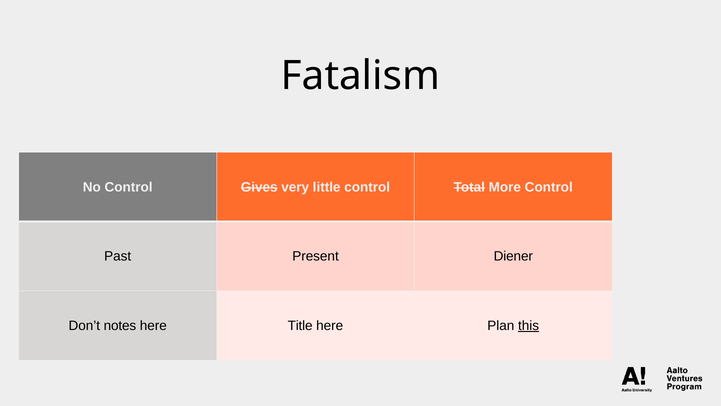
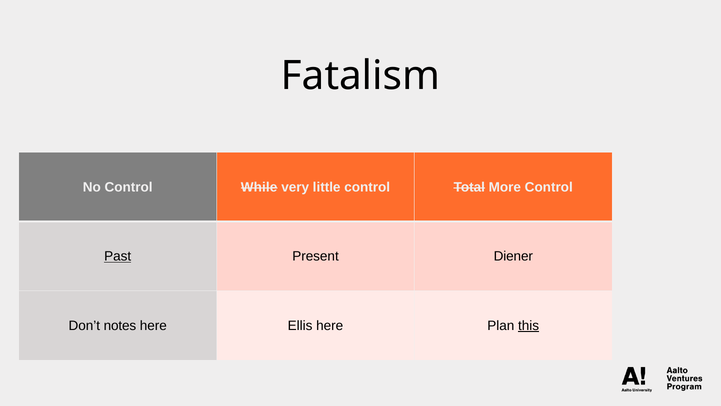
Gives: Gives -> While
Past underline: none -> present
Title: Title -> Ellis
